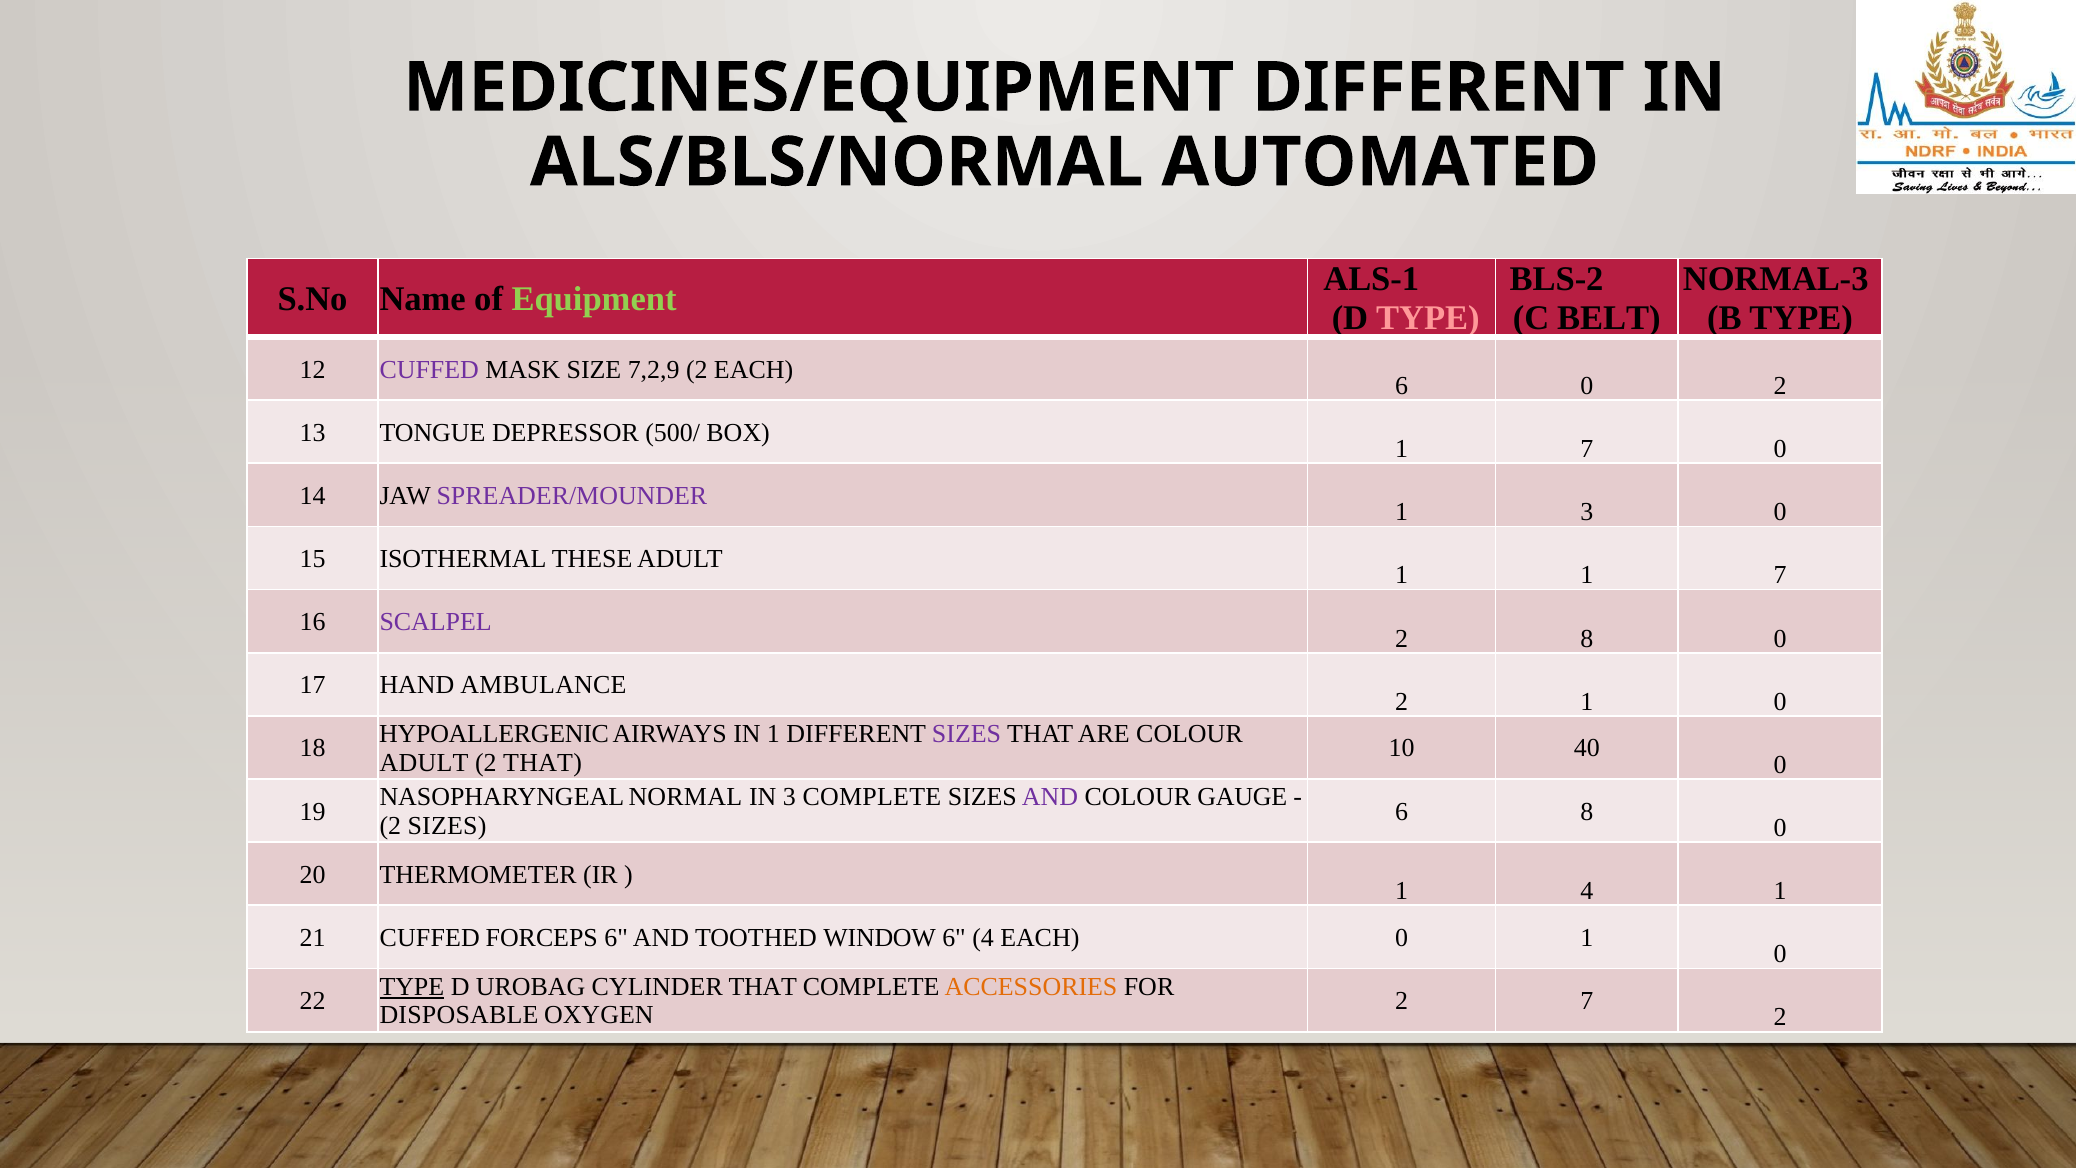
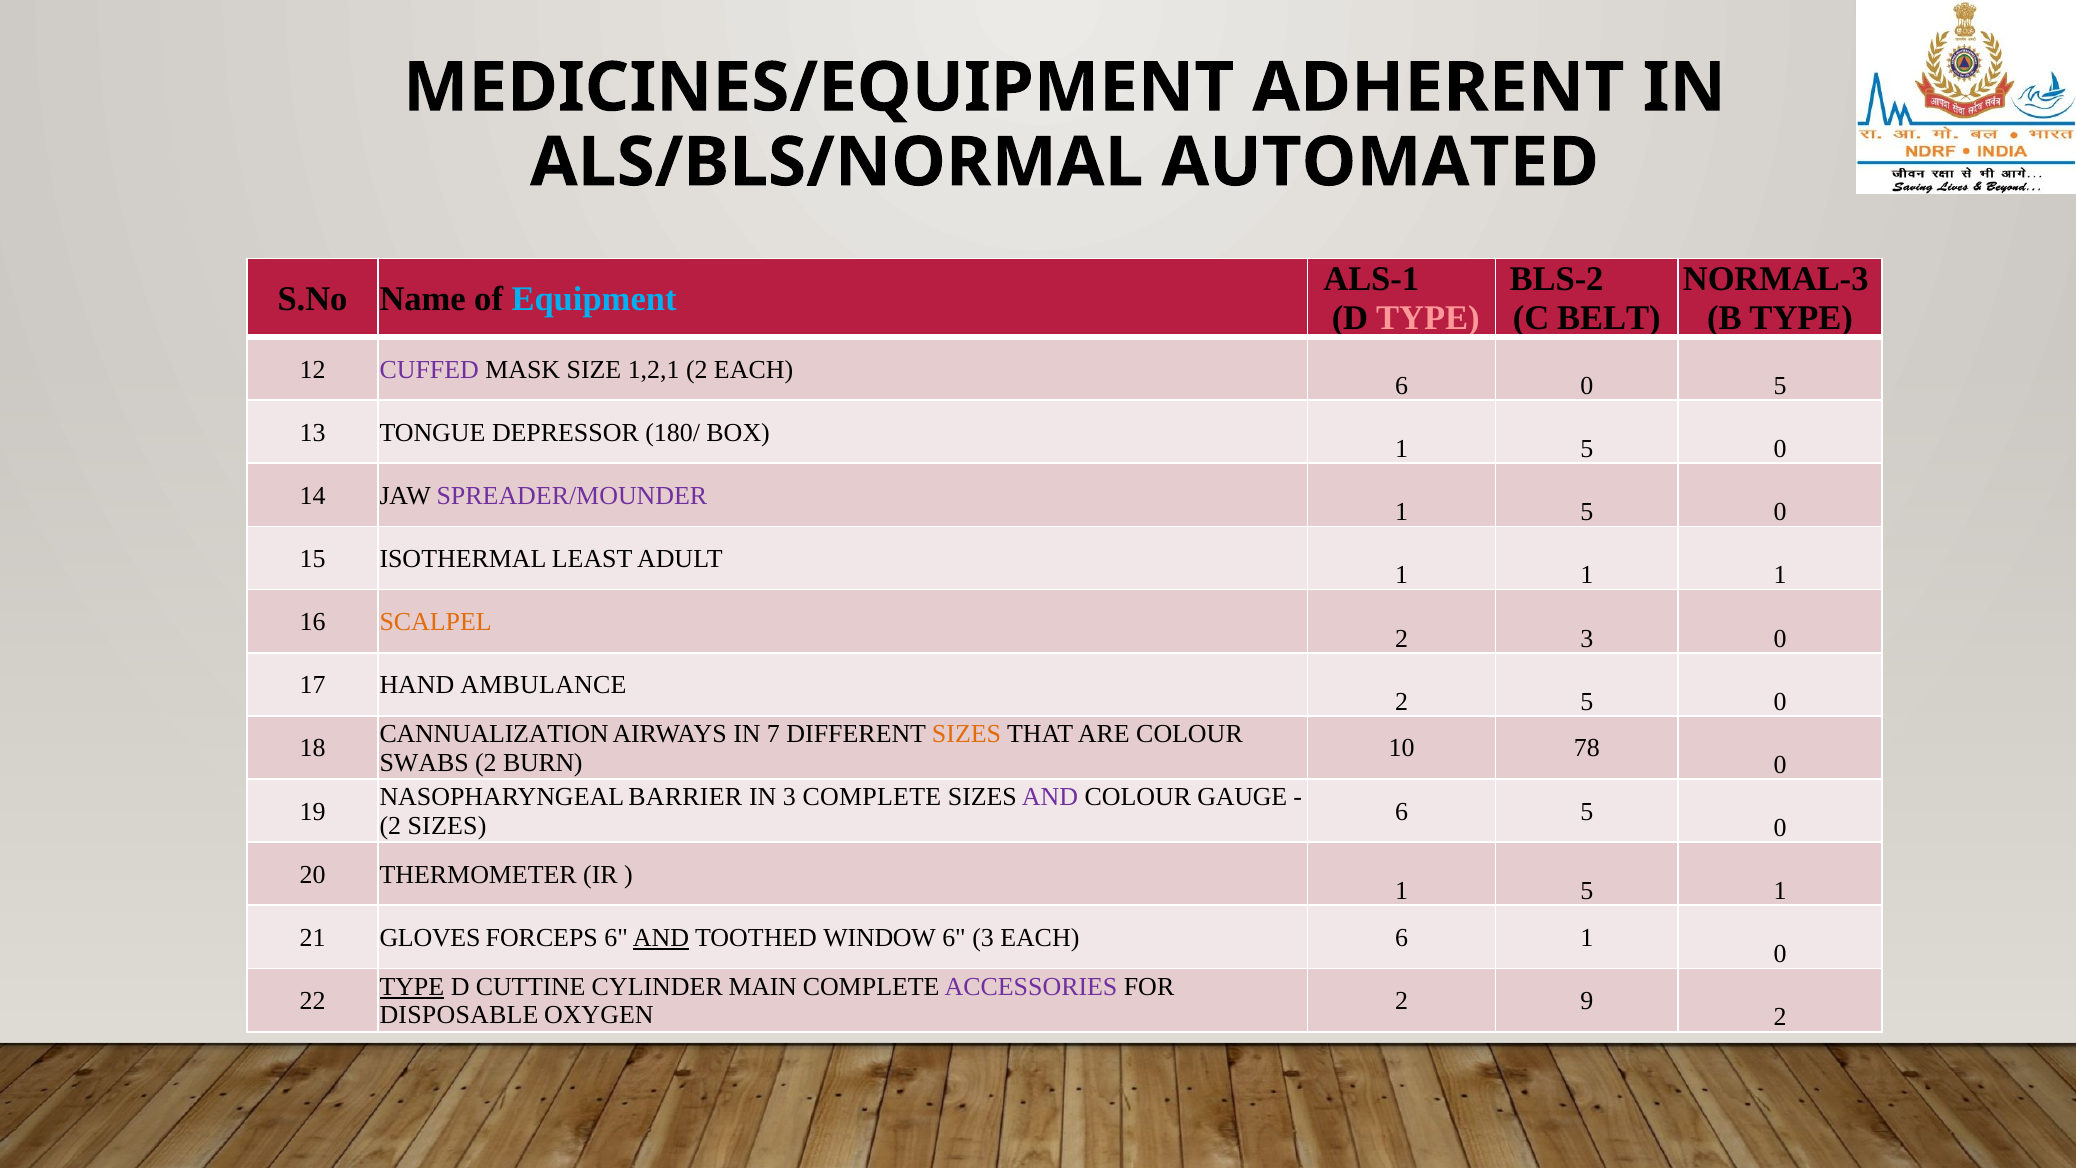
MEDICINES/EQUIPMENT DIFFERENT: DIFFERENT -> ADHERENT
Equipment colour: light green -> light blue
7,2,9: 7,2,9 -> 1,2,1
0 2: 2 -> 5
500/: 500/ -> 180/
7 at (1587, 449): 7 -> 5
3 at (1587, 512): 3 -> 5
THESE: THESE -> LEAST
1 1 7: 7 -> 1
SCALPEL colour: purple -> orange
2 8: 8 -> 3
2 1: 1 -> 5
HYPOALLERGENIC: HYPOALLERGENIC -> CANNUALIZATION
IN 1: 1 -> 7
SIZES at (967, 734) colour: purple -> orange
40: 40 -> 78
ADULT at (424, 763): ADULT -> SWABS
2 THAT: THAT -> BURN
NORMAL: NORMAL -> BARRIER
6 8: 8 -> 5
4 at (1587, 891): 4 -> 5
21 CUFFED: CUFFED -> GLOVES
AND at (661, 938) underline: none -> present
6 4: 4 -> 3
0 at (1402, 938): 0 -> 6
UROBAG: UROBAG -> CUTTINE
CYLINDER THAT: THAT -> MAIN
ACCESSORIES colour: orange -> purple
2 7: 7 -> 9
